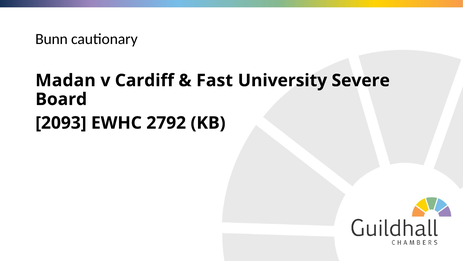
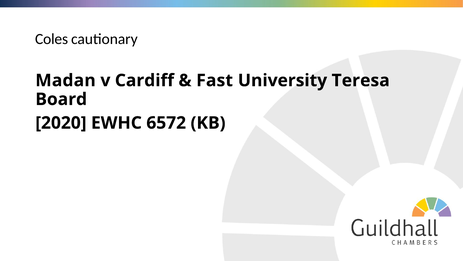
Bunn: Bunn -> Coles
Severe: Severe -> Teresa
2093: 2093 -> 2020
2792: 2792 -> 6572
